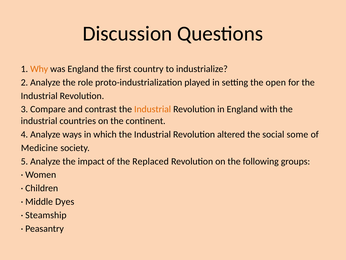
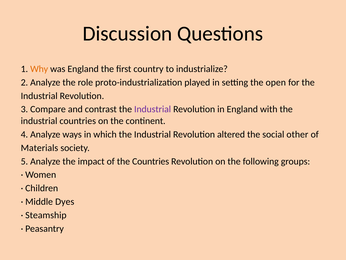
Industrial at (153, 109) colour: orange -> purple
some: some -> other
Medicine: Medicine -> Materials
the Replaced: Replaced -> Countries
